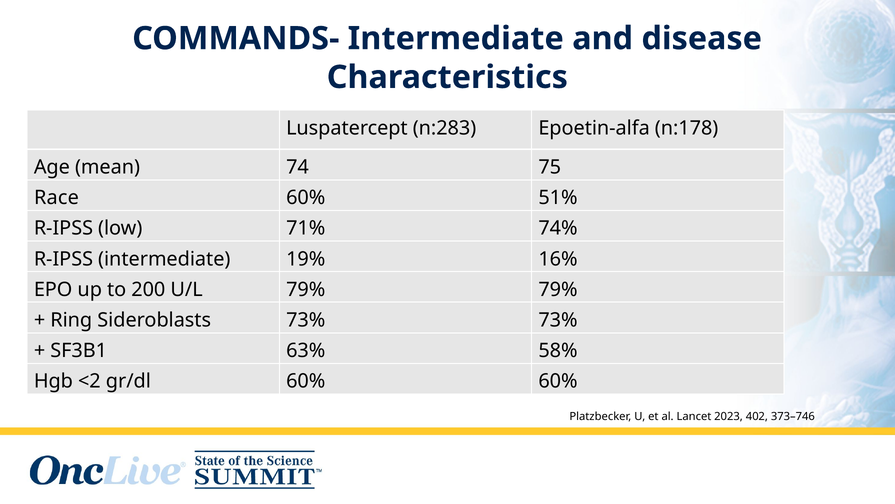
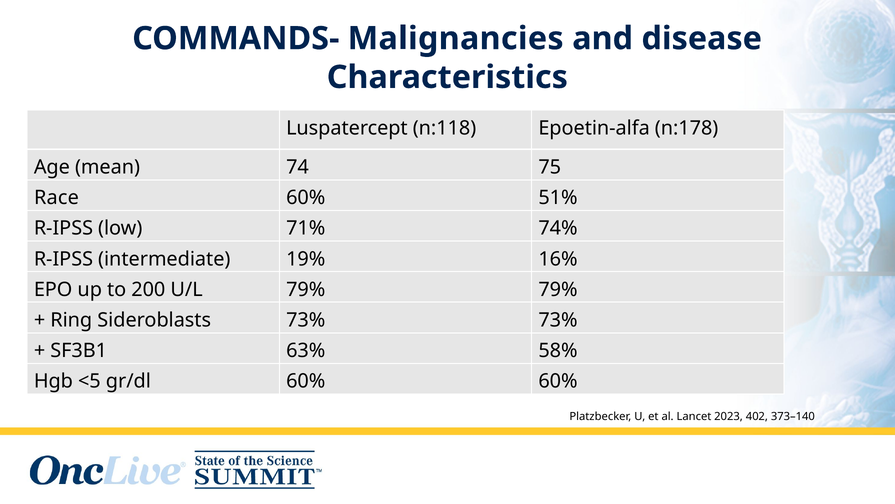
COMMANDS- Intermediate: Intermediate -> Malignancies
n:283: n:283 -> n:118
<2: <2 -> <5
373–746: 373–746 -> 373–140
